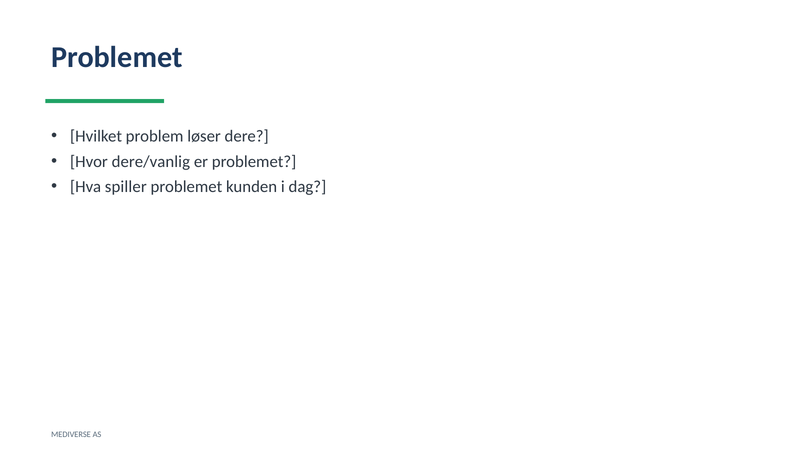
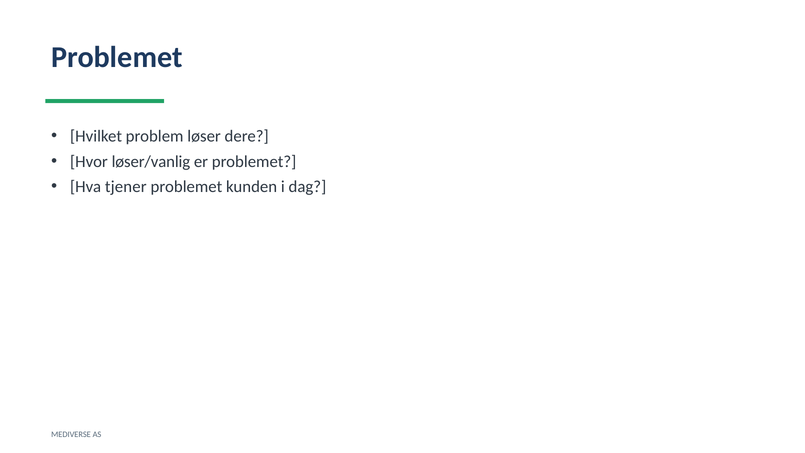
dere/vanlig: dere/vanlig -> løser/vanlig
spiller: spiller -> tjener
